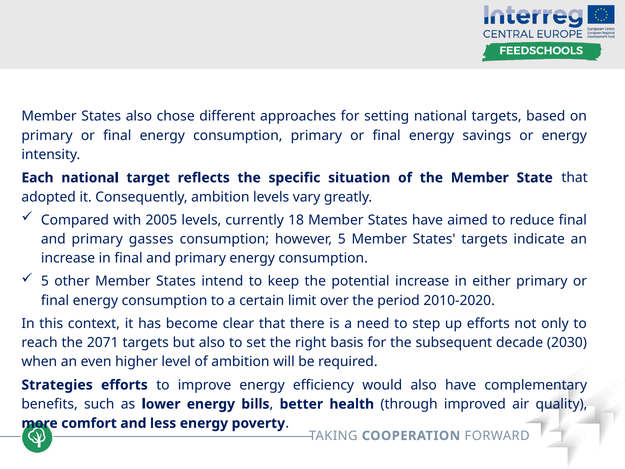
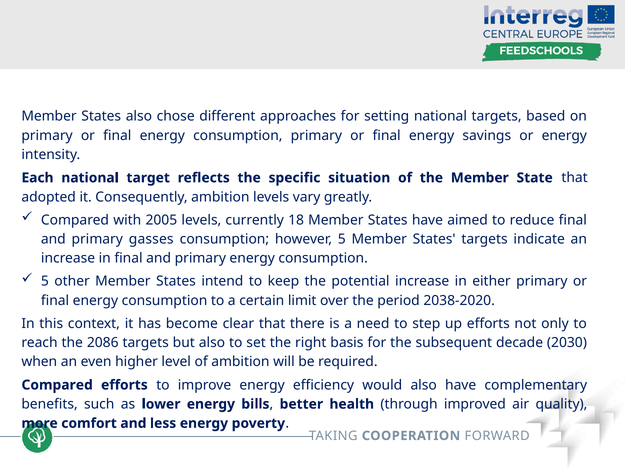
2010-2020: 2010-2020 -> 2038-2020
2071: 2071 -> 2086
Strategies at (57, 385): Strategies -> Compared
